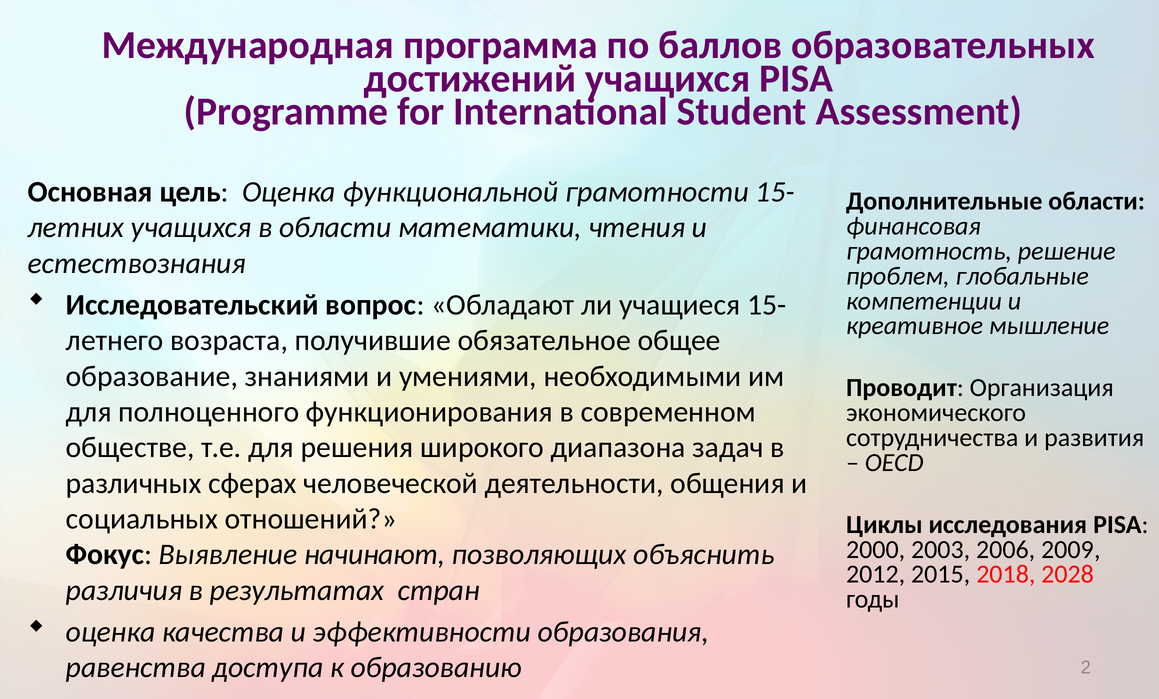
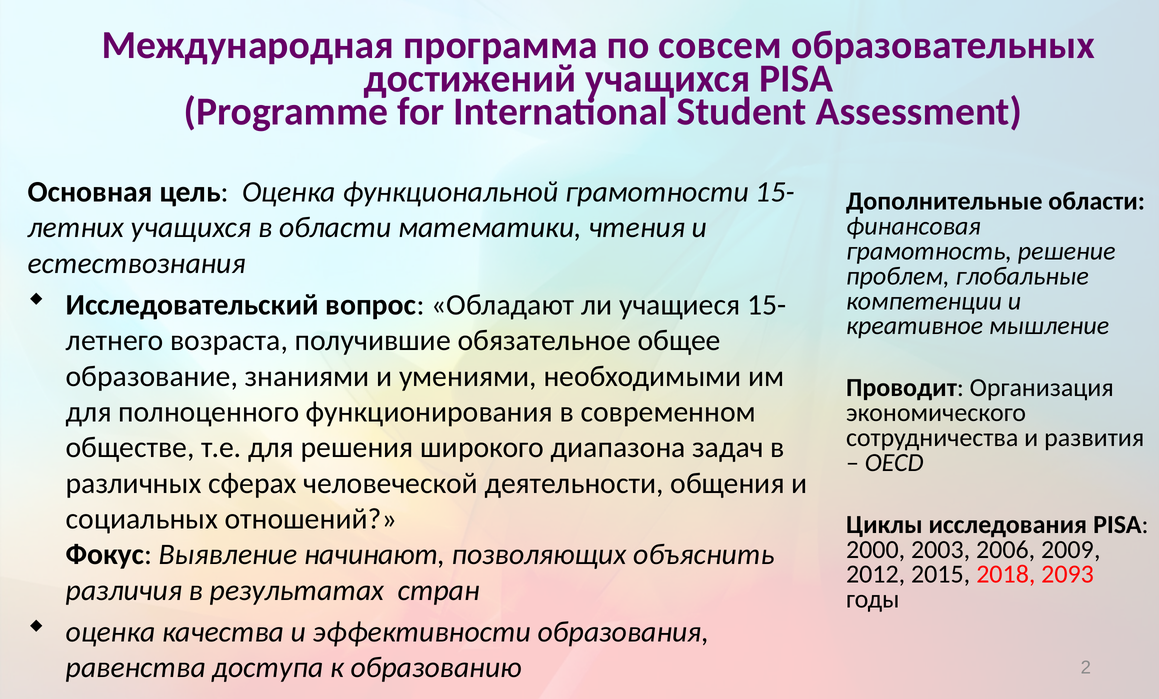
баллов: баллов -> совсем
2028: 2028 -> 2093
